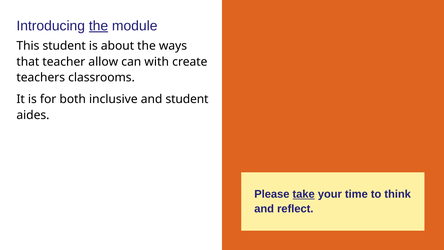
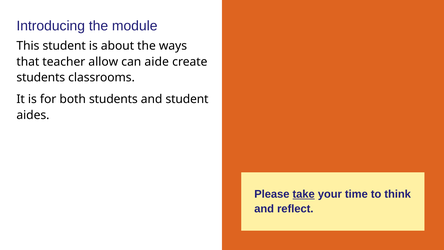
the at (99, 26) underline: present -> none
with: with -> aide
teachers at (41, 78): teachers -> students
both inclusive: inclusive -> students
